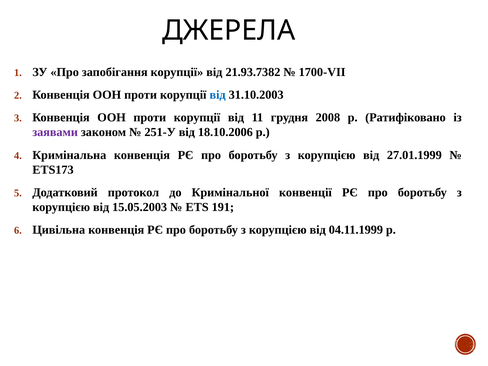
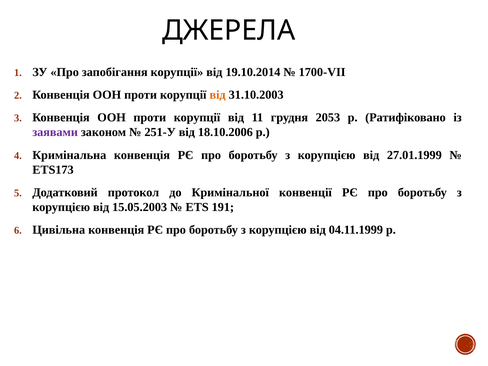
21.93.7382: 21.93.7382 -> 19.10.2014
від at (218, 95) colour: blue -> orange
2008: 2008 -> 2053
